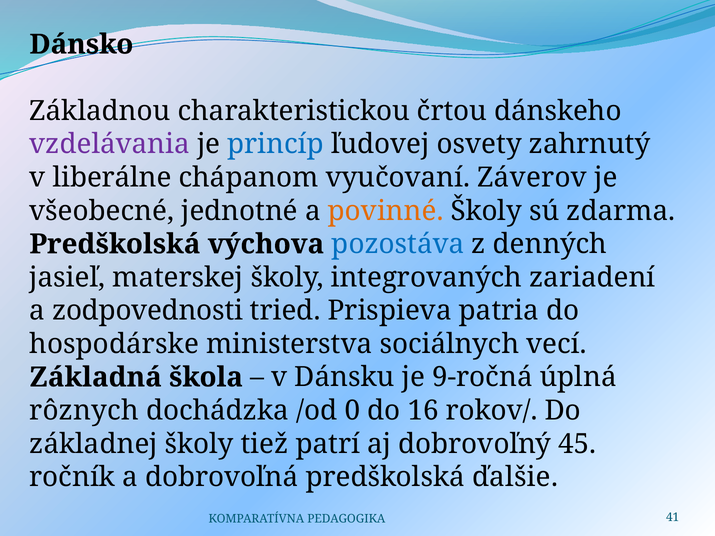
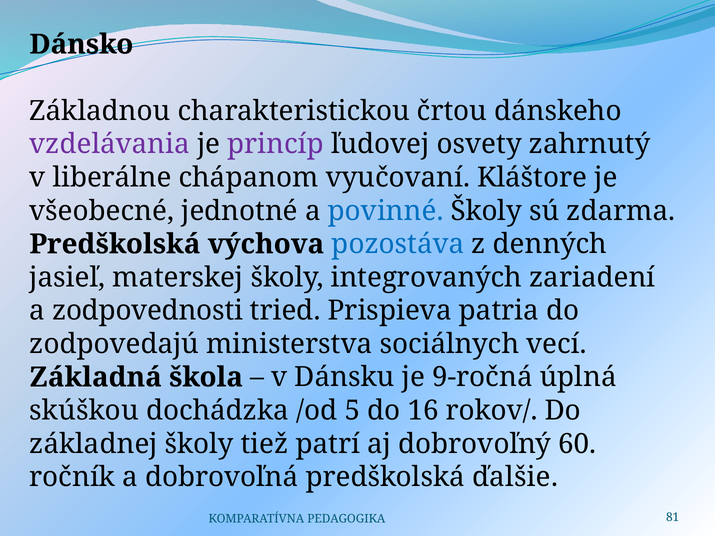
princíp colour: blue -> purple
Záverov: Záverov -> Kláštore
povinné colour: orange -> blue
hospodárske: hospodárske -> zodpovedajú
rôznych: rôznych -> skúškou
0: 0 -> 5
45: 45 -> 60
41: 41 -> 81
